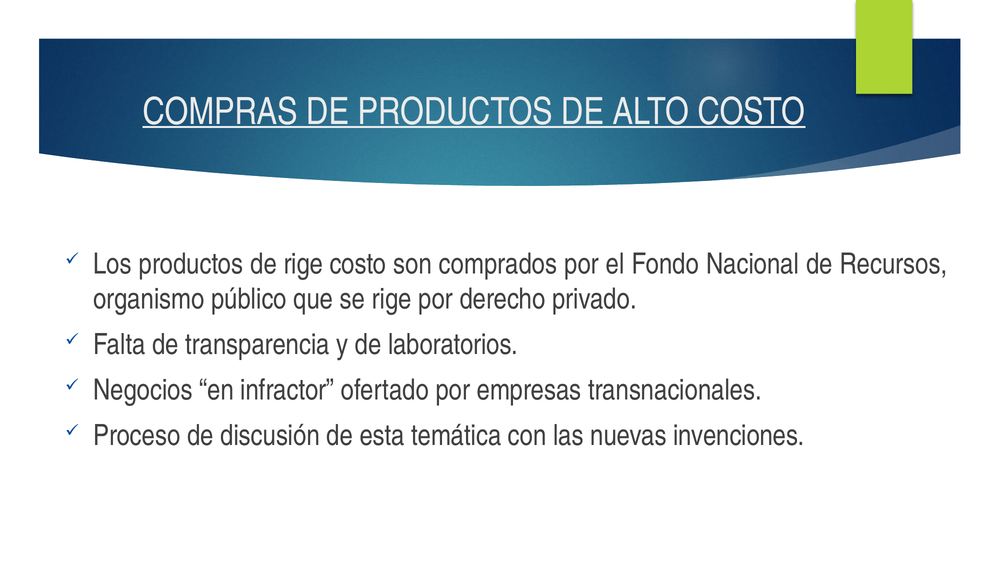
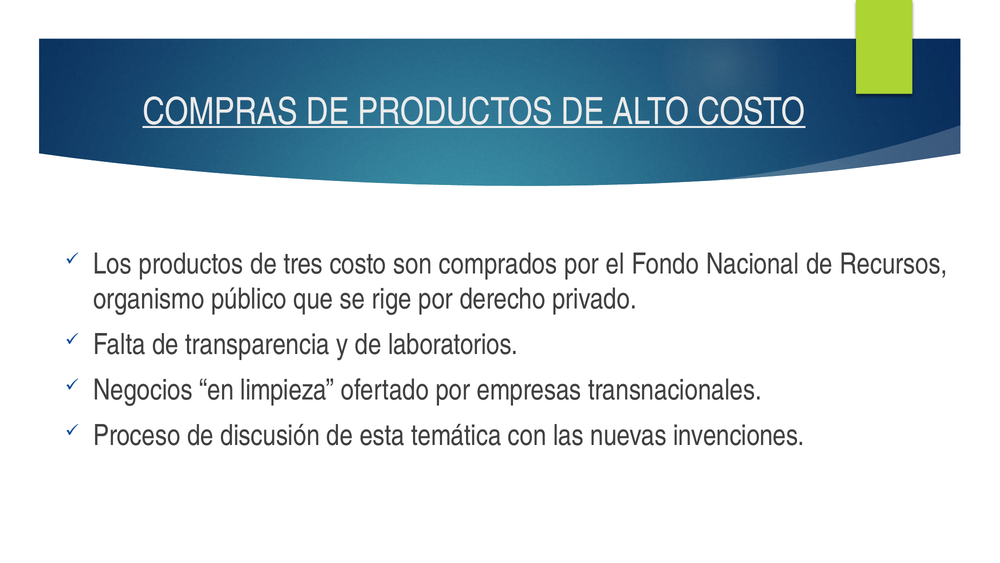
de rige: rige -> tres
infractor: infractor -> limpieza
